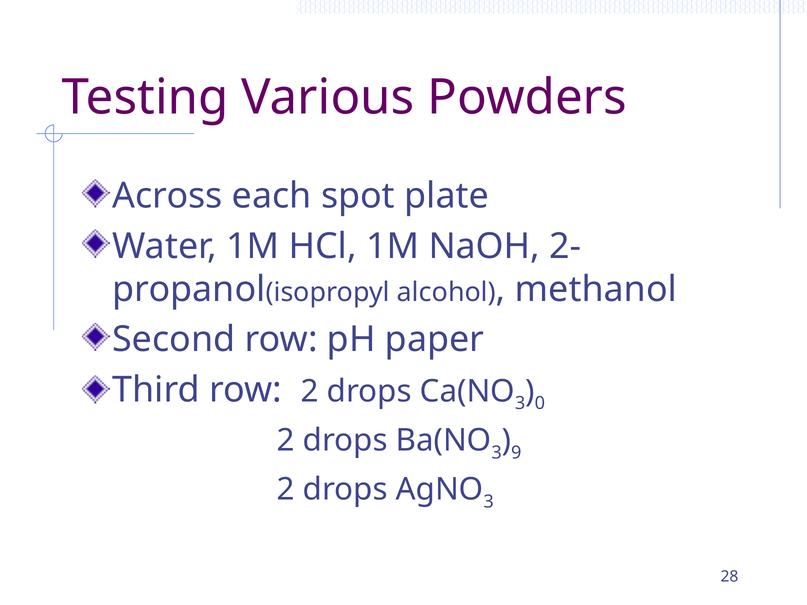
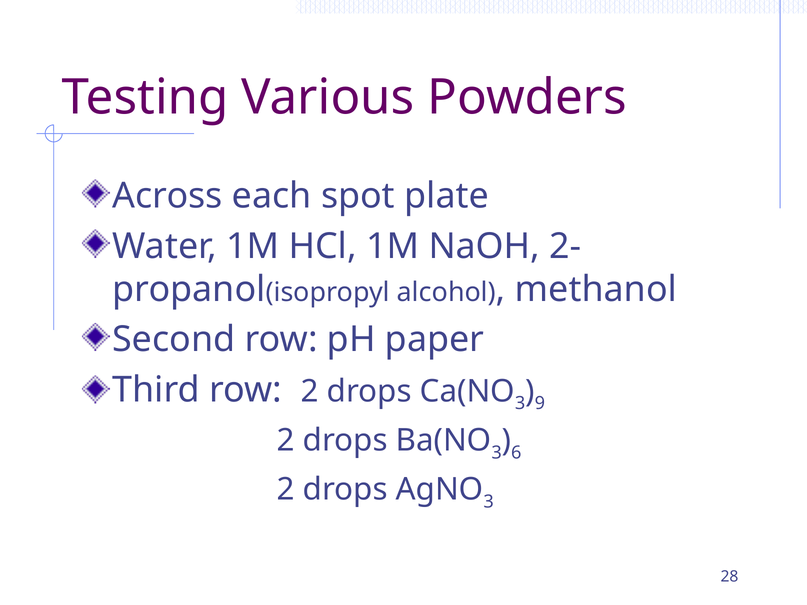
0: 0 -> 9
9: 9 -> 6
